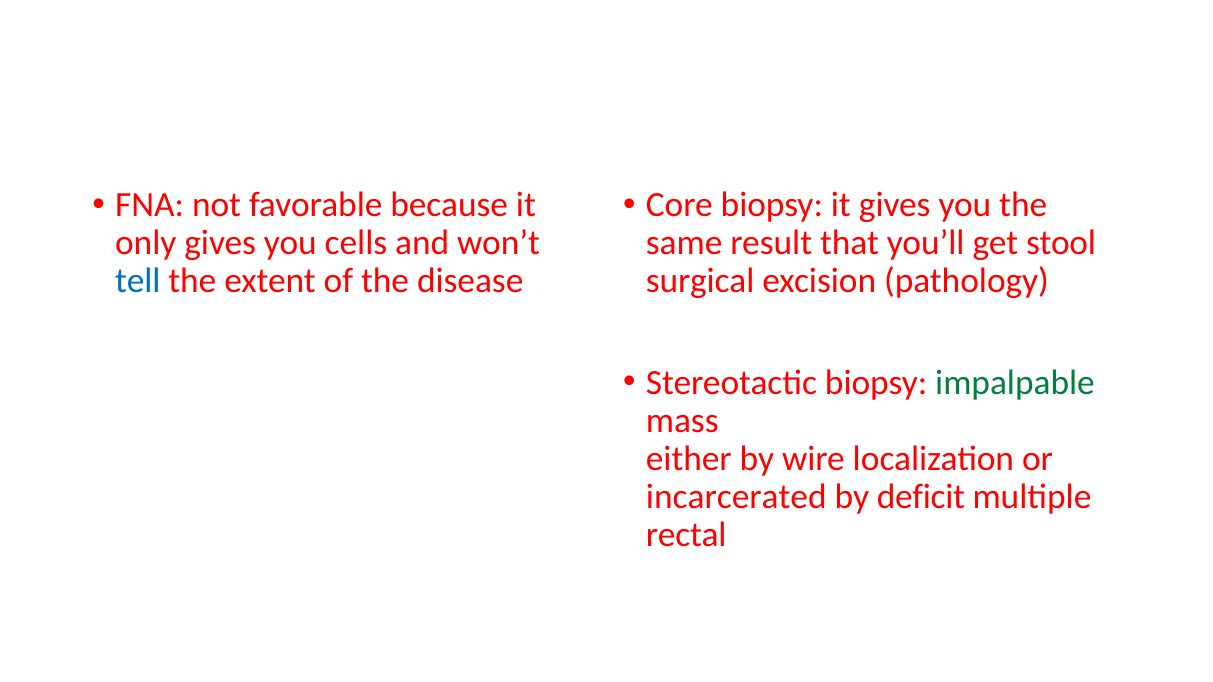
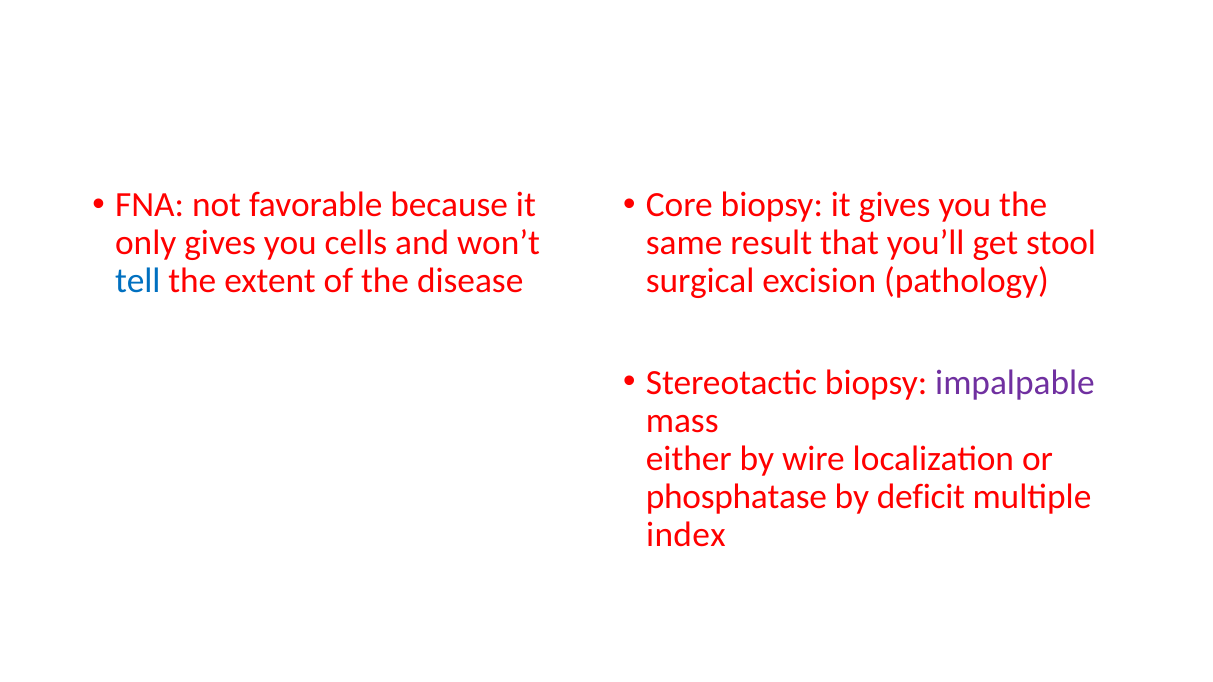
impalpable colour: green -> purple
incarcerated: incarcerated -> phosphatase
rectal: rectal -> index
